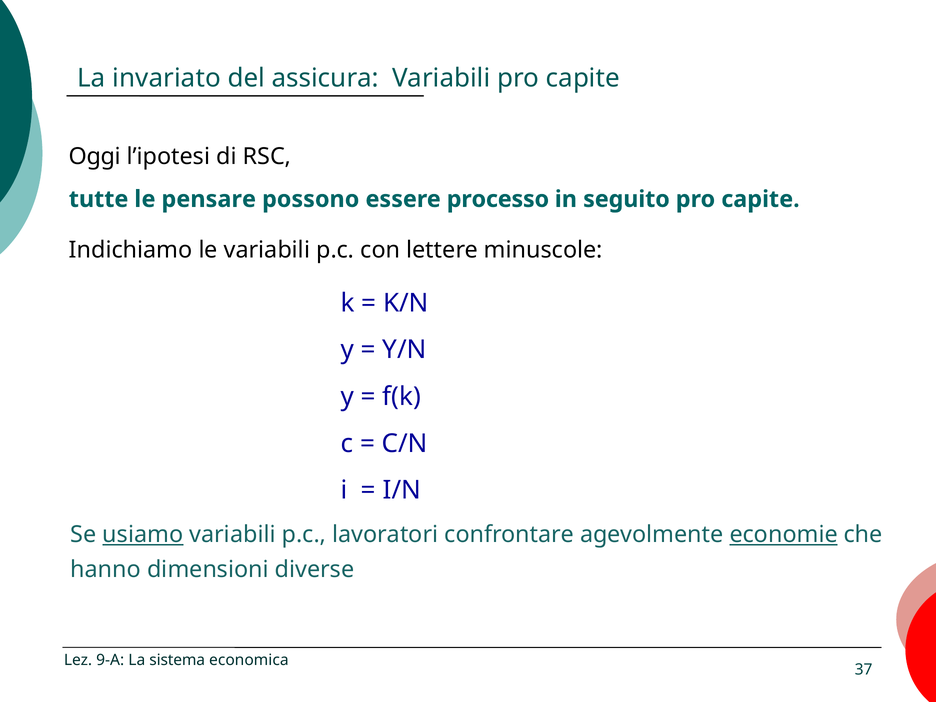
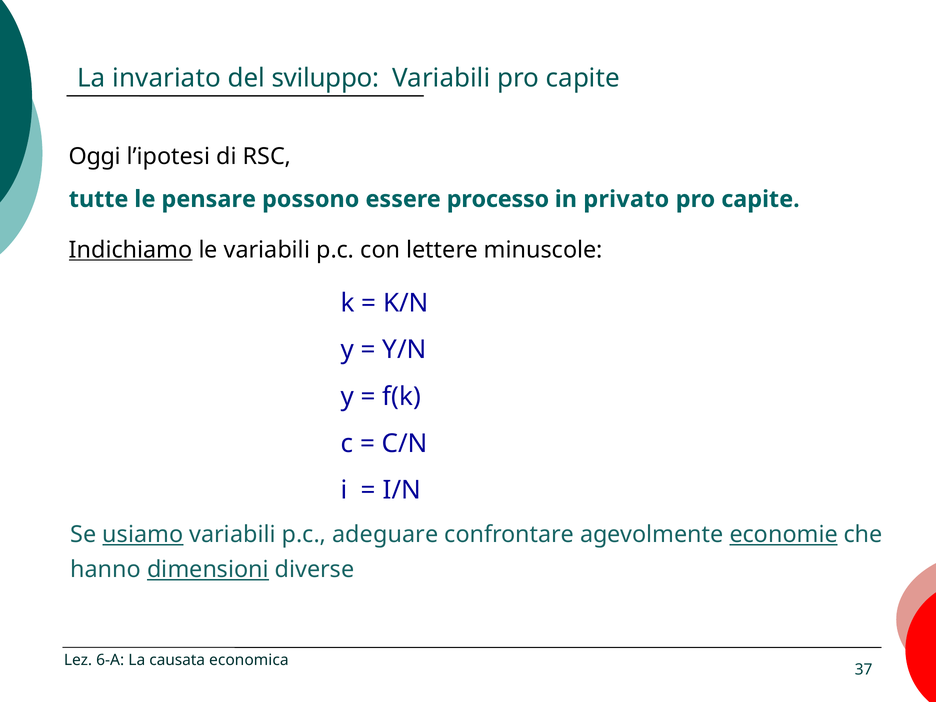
assicura: assicura -> sviluppo
seguito: seguito -> privato
Indichiamo underline: none -> present
lavoratori: lavoratori -> adeguare
dimensioni underline: none -> present
9-A: 9-A -> 6-A
sistema: sistema -> causata
